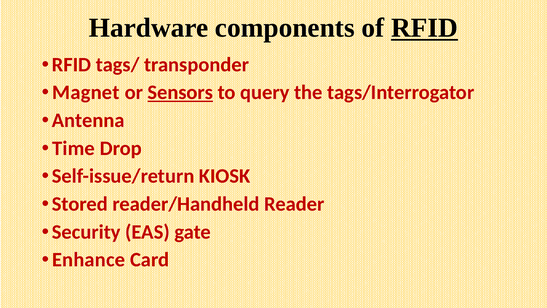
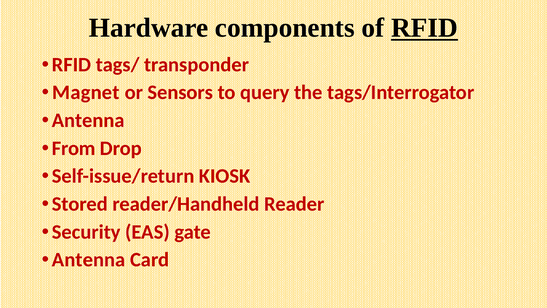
Sensors underline: present -> none
Time: Time -> From
Enhance at (89, 260): Enhance -> Antenna
